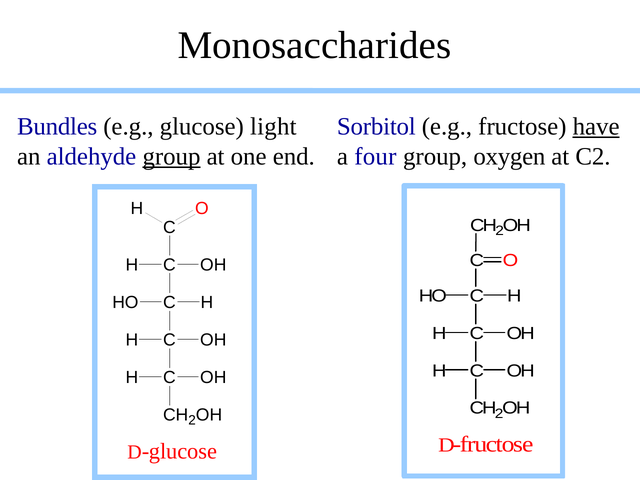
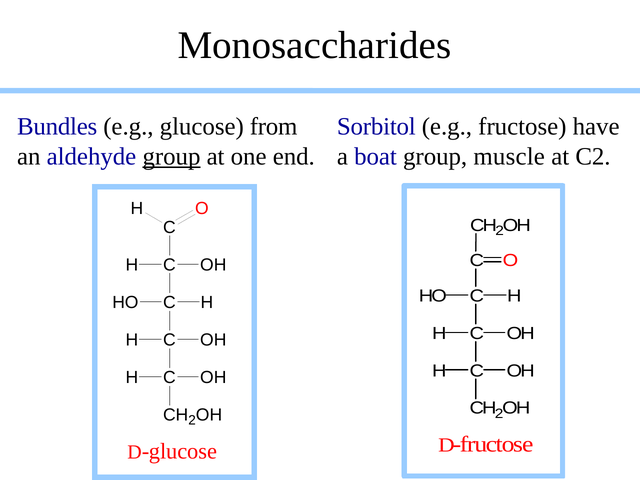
light: light -> from
have underline: present -> none
four: four -> boat
oxygen: oxygen -> muscle
